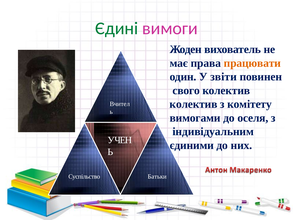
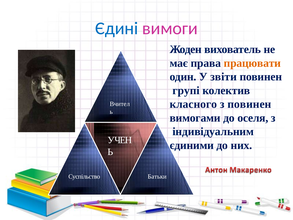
Єдині colour: green -> blue
свого: свого -> групі
колектив at (193, 104): колектив -> класного
з комітету: комітету -> повинен
